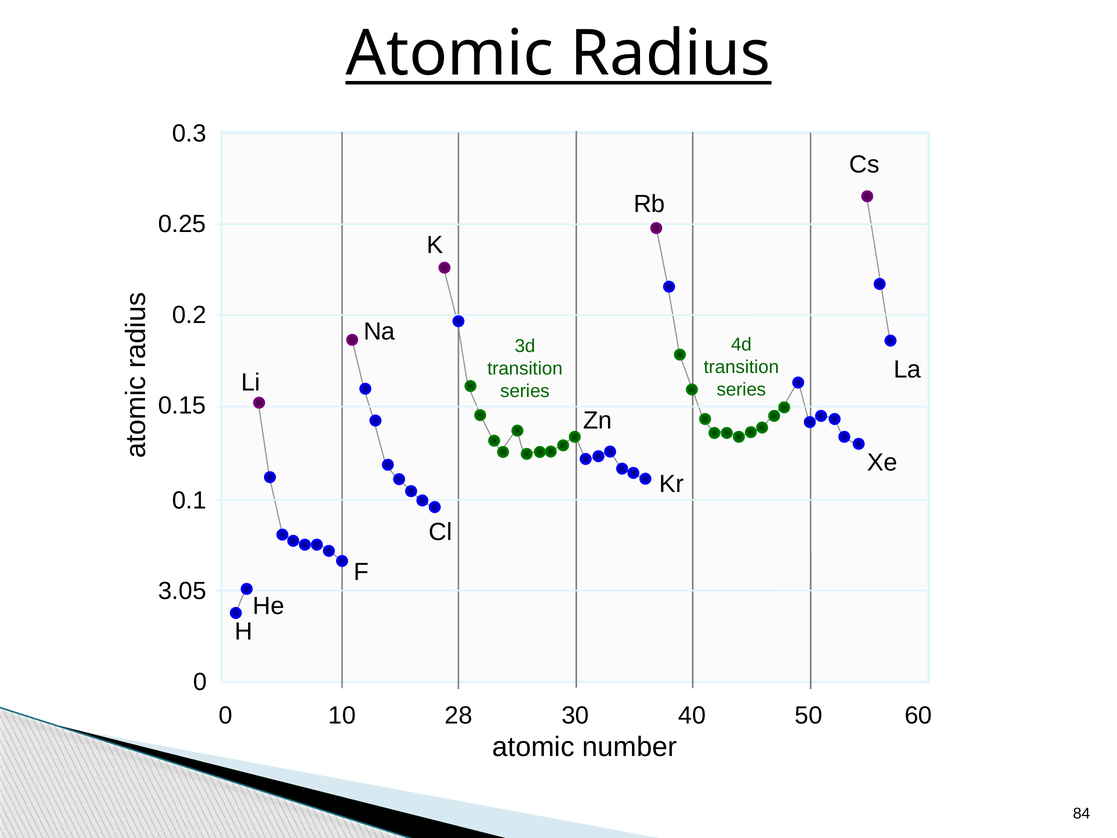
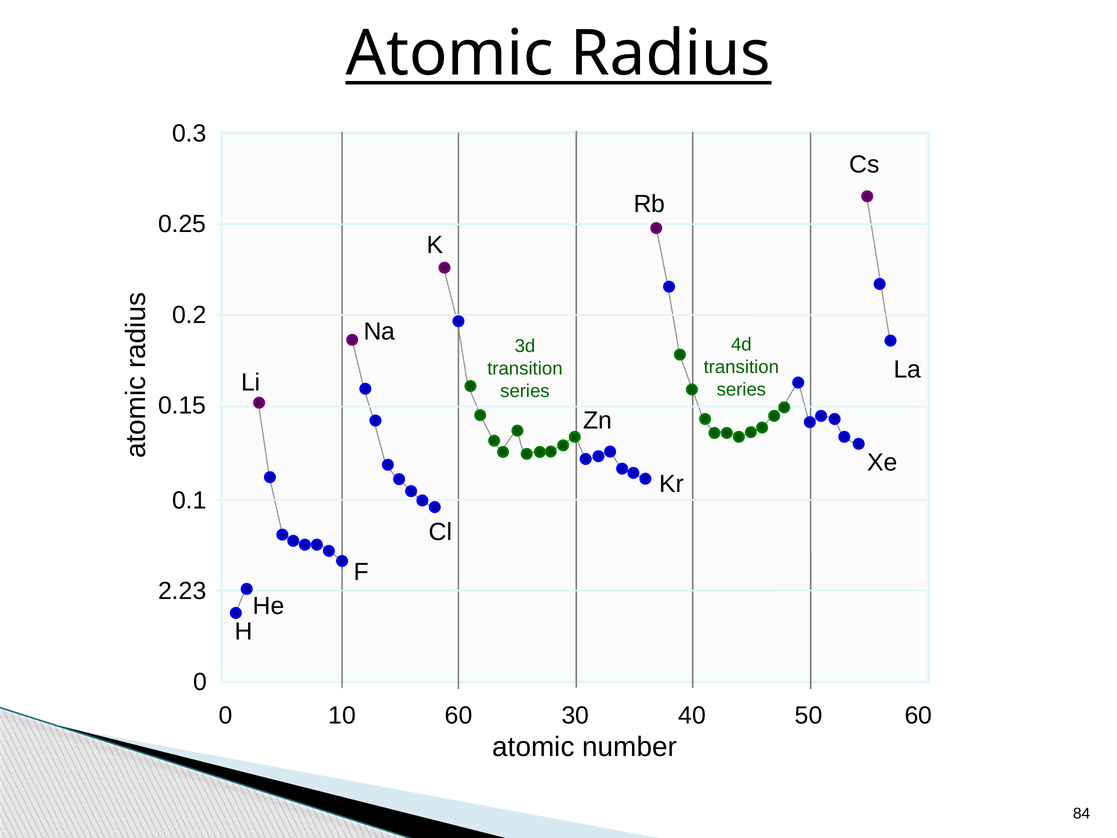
3.05: 3.05 -> 2.23
10 28: 28 -> 60
